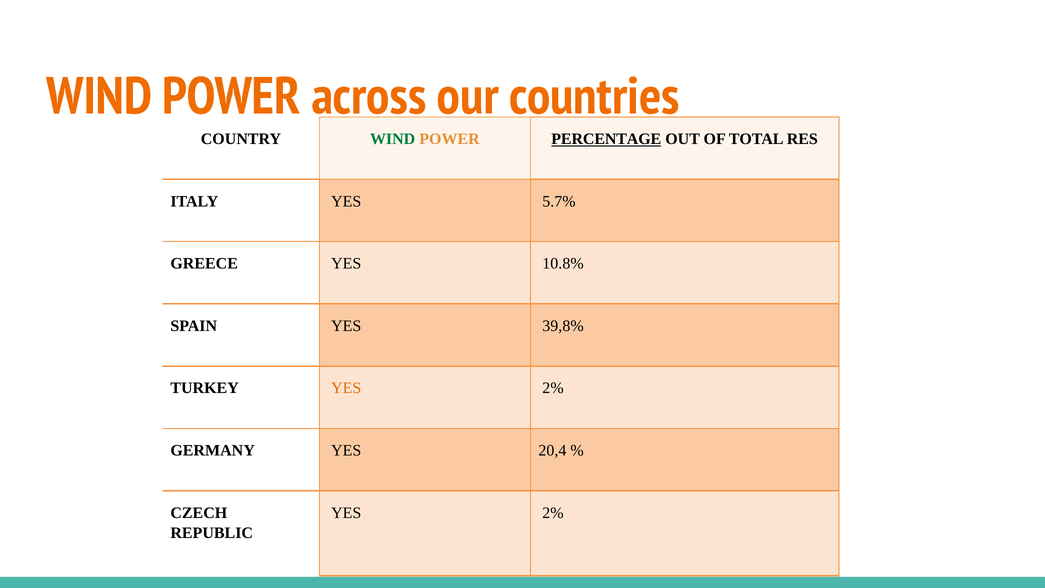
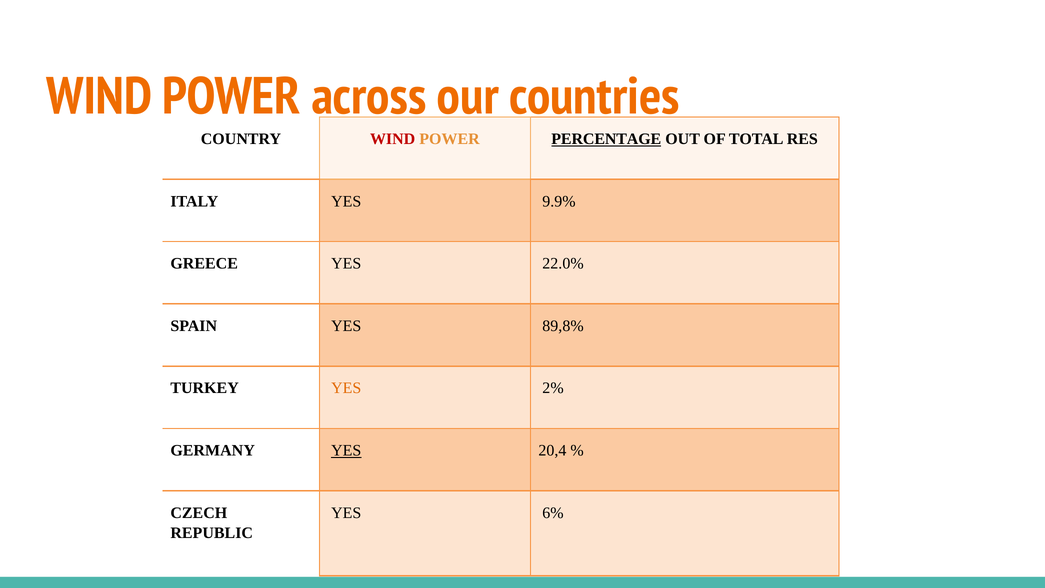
WIND at (393, 139) colour: green -> red
5.7%: 5.7% -> 9.9%
10.8%: 10.8% -> 22.0%
39,8%: 39,8% -> 89,8%
YES at (346, 450) underline: none -> present
2% at (553, 513): 2% -> 6%
